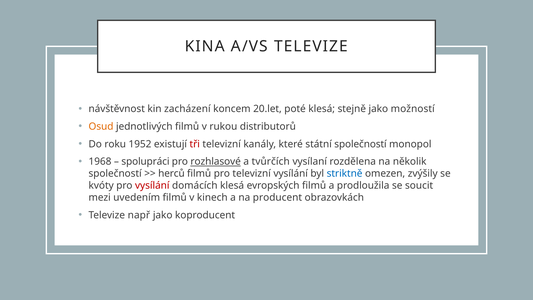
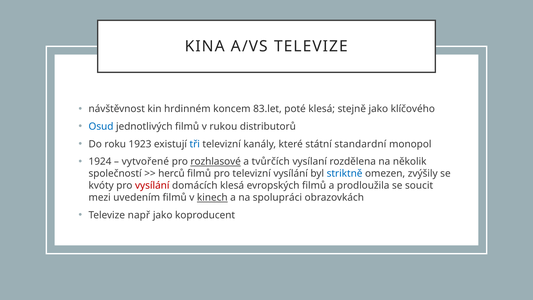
zacházení: zacházení -> hrdinném
20.let: 20.let -> 83.let
možností: možností -> klíčového
Osud colour: orange -> blue
1952: 1952 -> 1923
tři colour: red -> blue
státní společností: společností -> standardní
1968: 1968 -> 1924
spolupráci: spolupráci -> vytvořené
kinech underline: none -> present
producent: producent -> spolupráci
